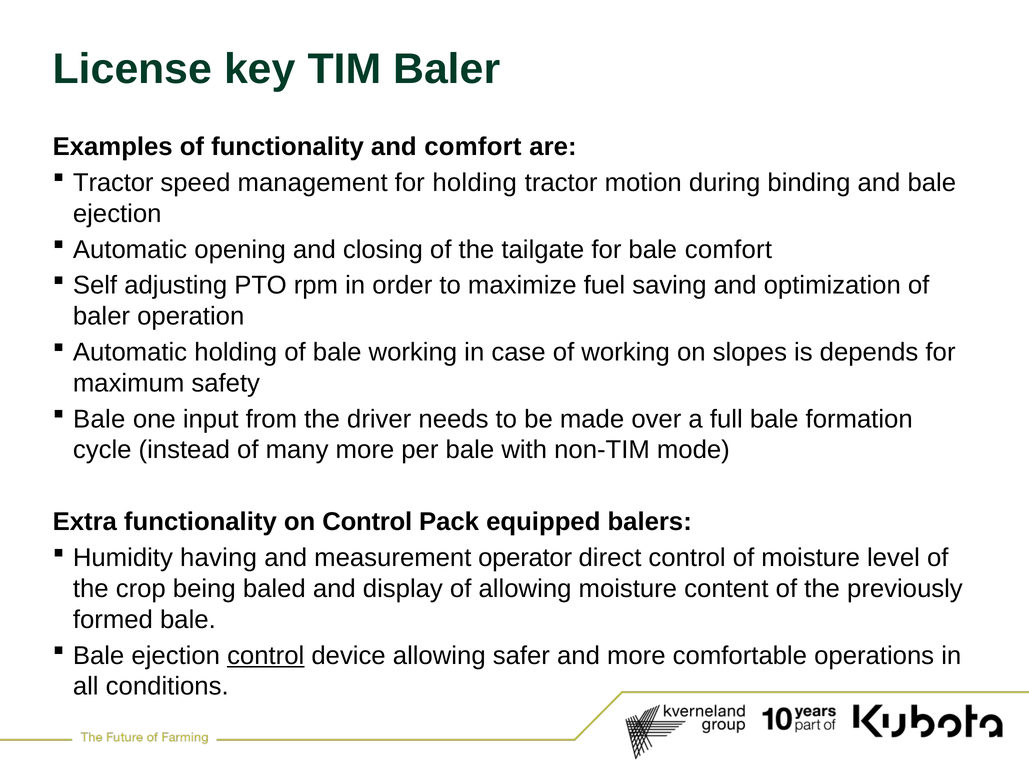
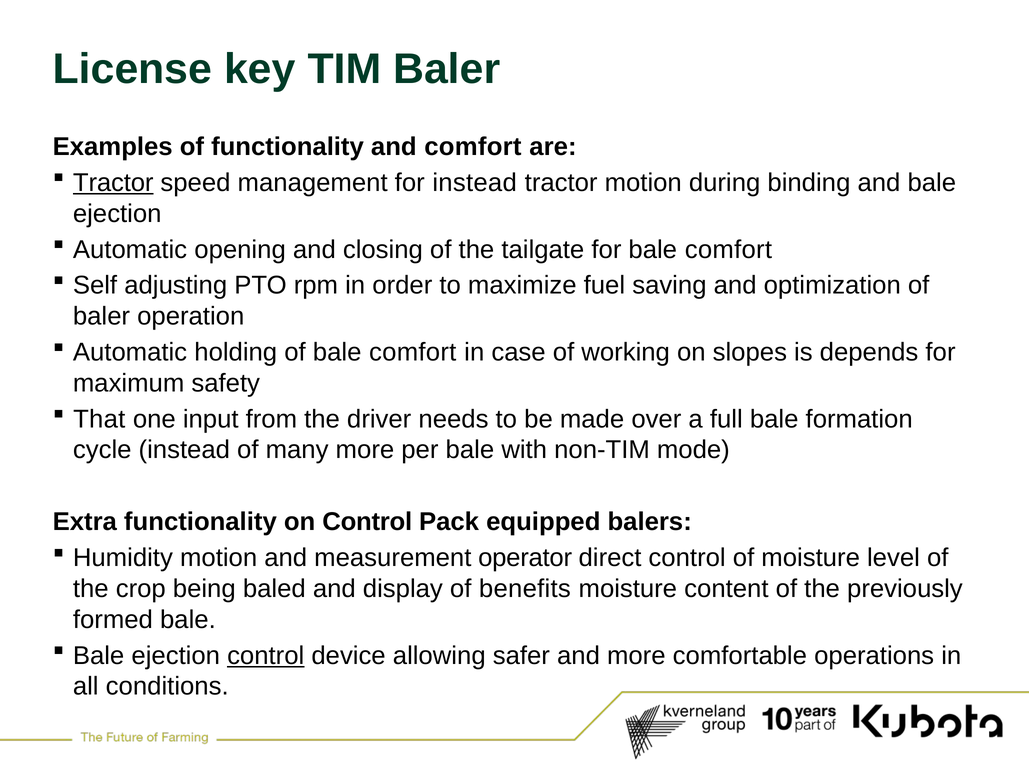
Tractor at (113, 183) underline: none -> present
for holding: holding -> instead
of bale working: working -> comfort
Bale at (99, 420): Bale -> That
Humidity having: having -> motion
of allowing: allowing -> benefits
